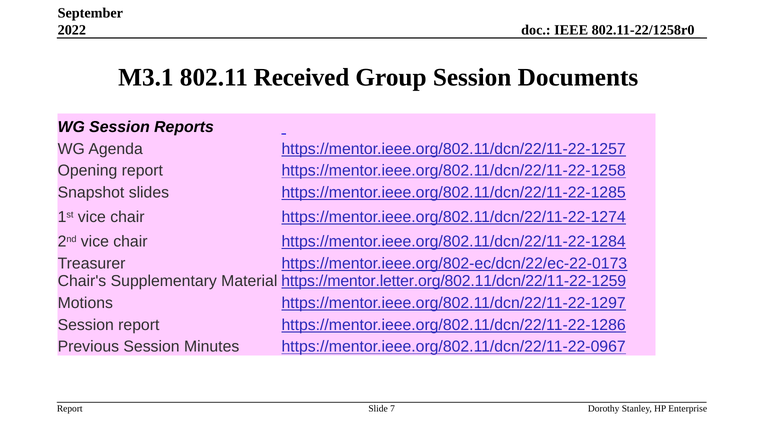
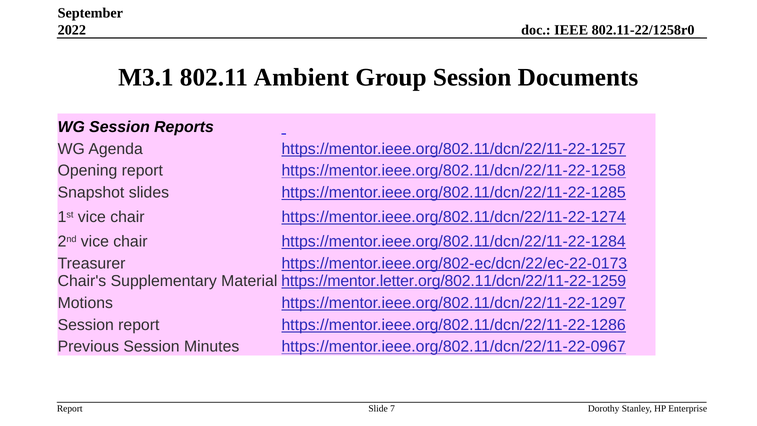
Received: Received -> Ambient
